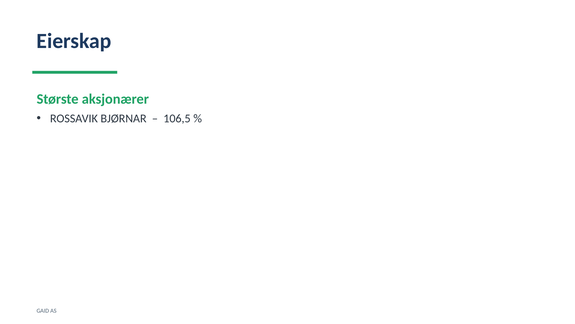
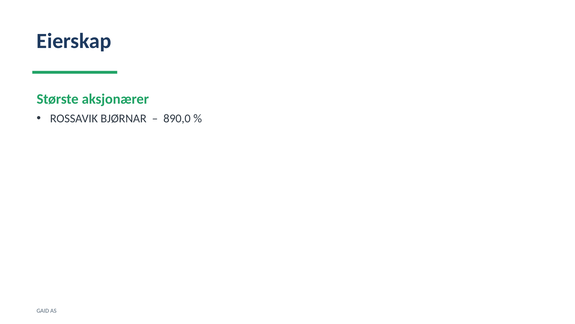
106,5: 106,5 -> 890,0
